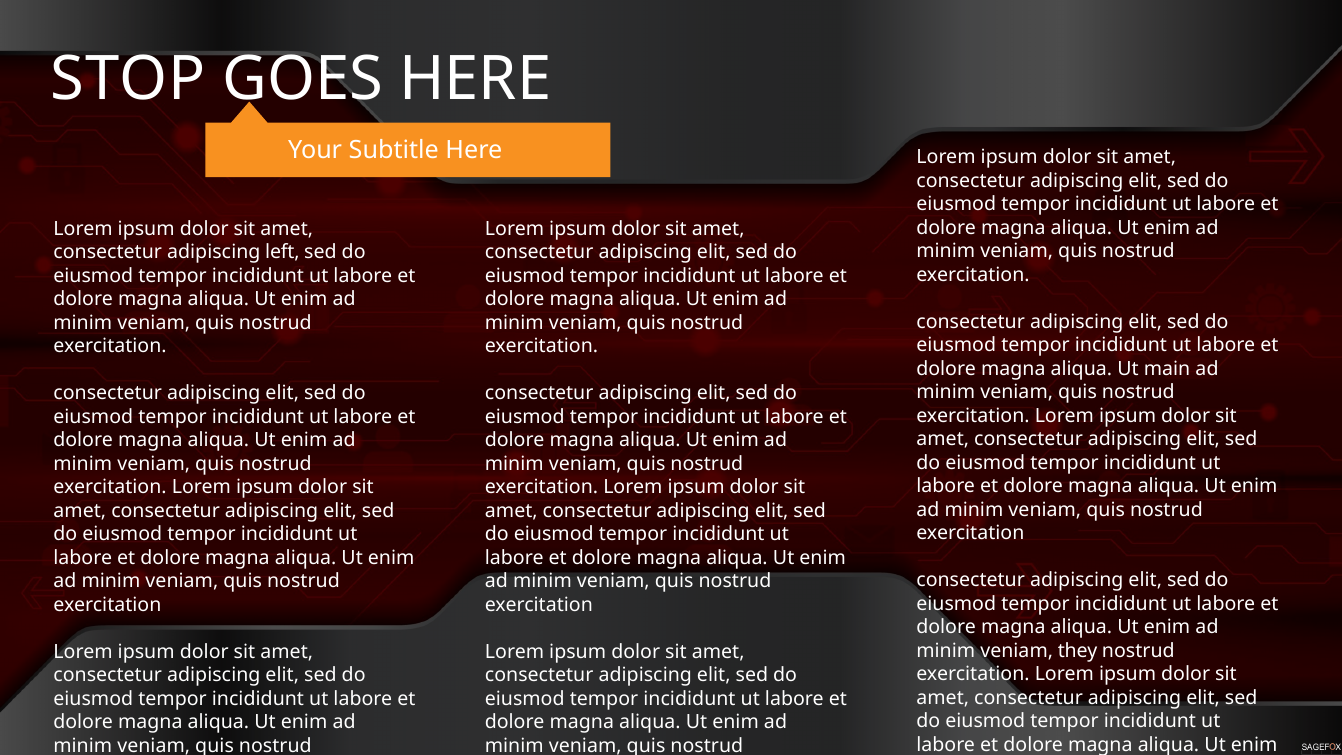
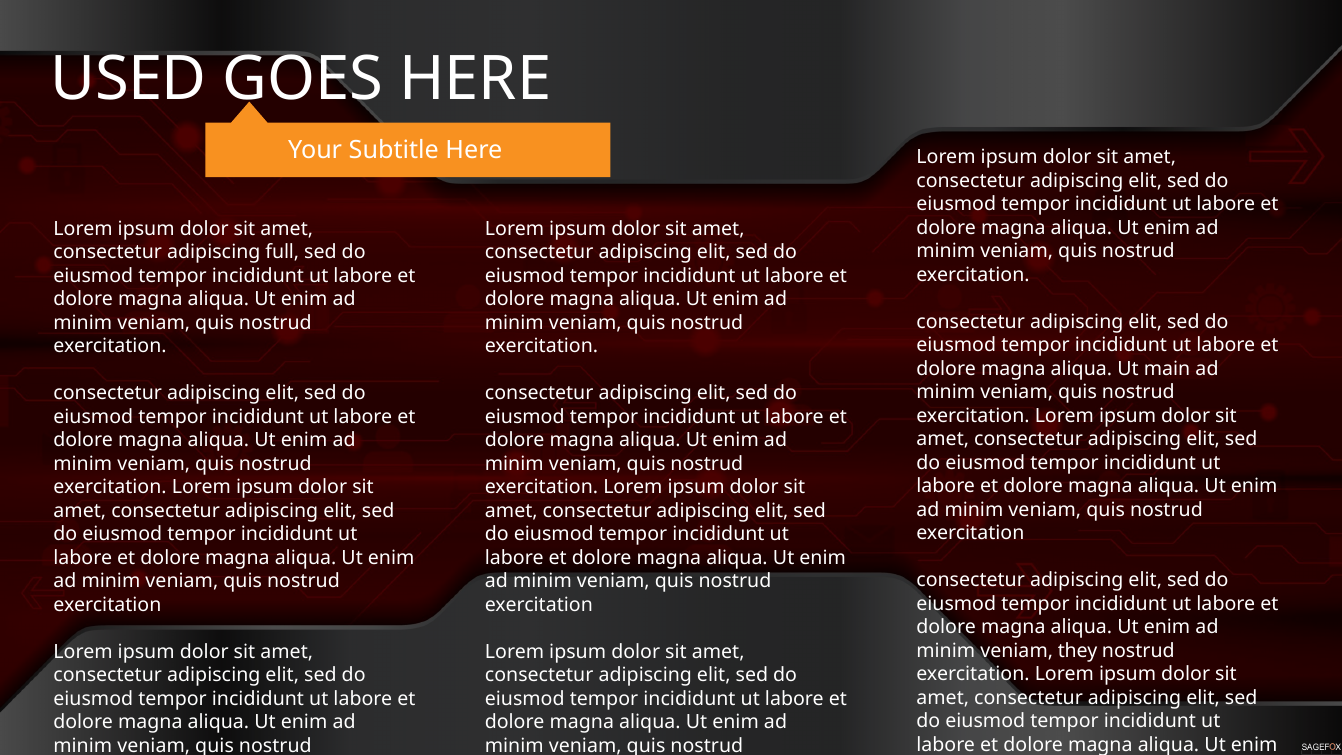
STOP: STOP -> USED
left: left -> full
